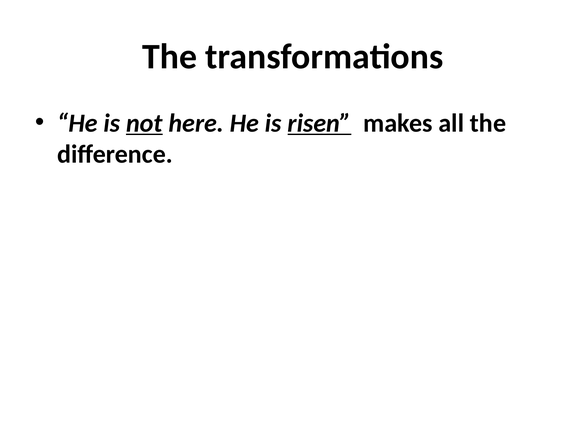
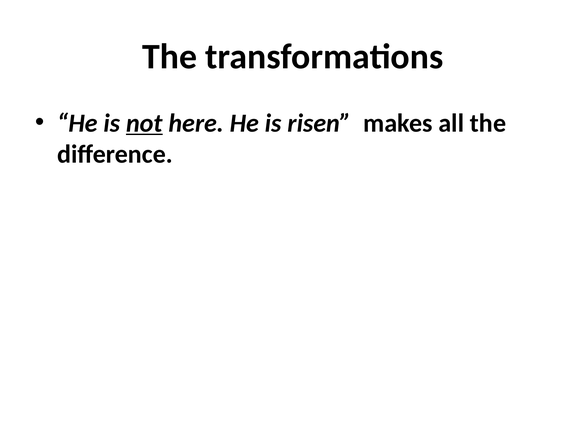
risen underline: present -> none
